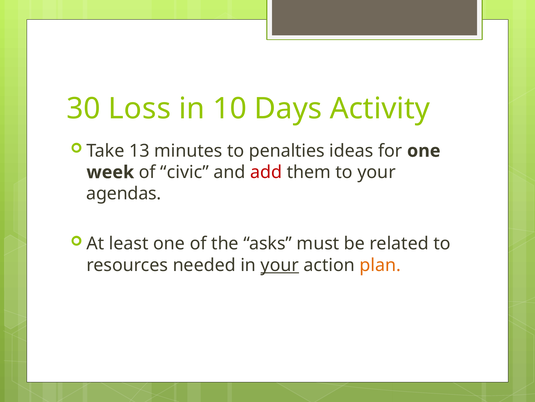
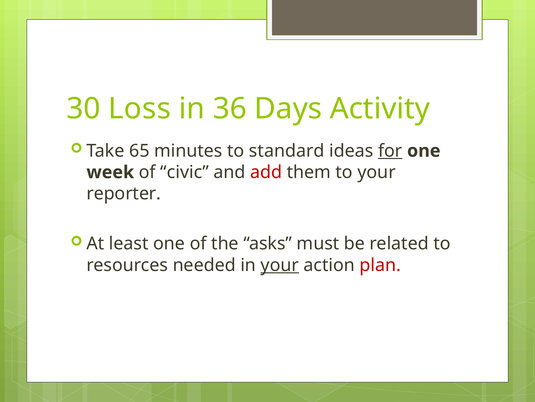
10: 10 -> 36
13: 13 -> 65
penalties: penalties -> standard
for underline: none -> present
agendas: agendas -> reporter
plan colour: orange -> red
